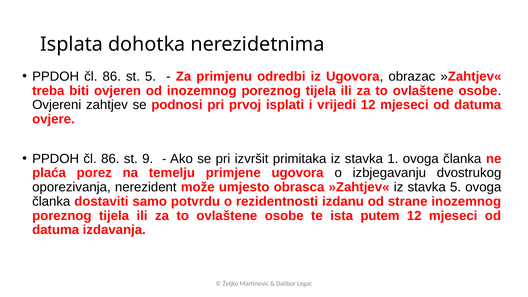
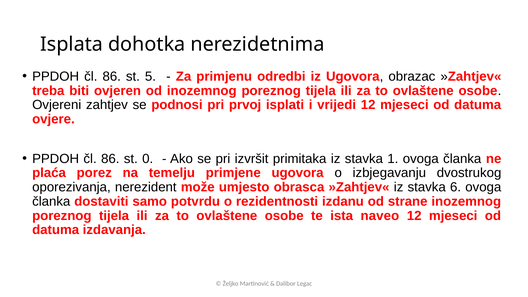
9: 9 -> 0
stavka 5: 5 -> 6
putem: putem -> naveo
